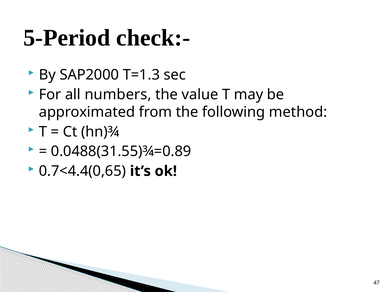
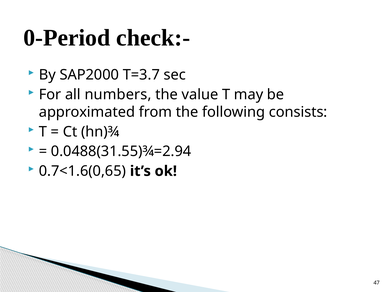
5-Period: 5-Period -> 0-Period
T=1.3: T=1.3 -> T=3.7
method: method -> consists
0.0488(31.55)¾=0.89: 0.0488(31.55)¾=0.89 -> 0.0488(31.55)¾=2.94
0.7<4.4(0,65: 0.7<4.4(0,65 -> 0.7<1.6(0,65
